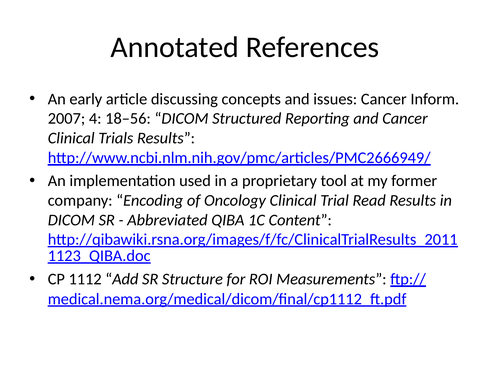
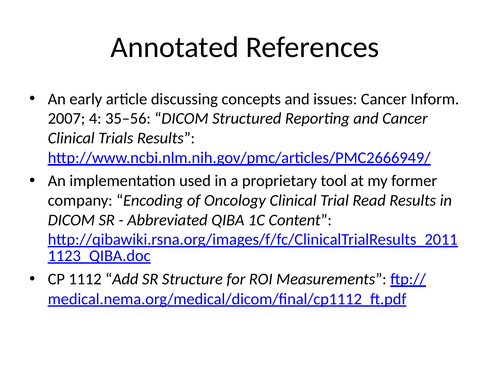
18–56: 18–56 -> 35–56
